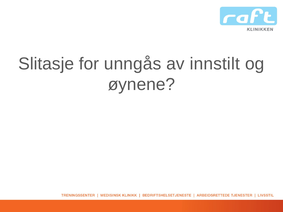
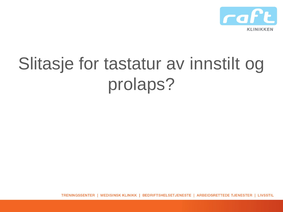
unngås: unngås -> tastatur
øynene: øynene -> prolaps
